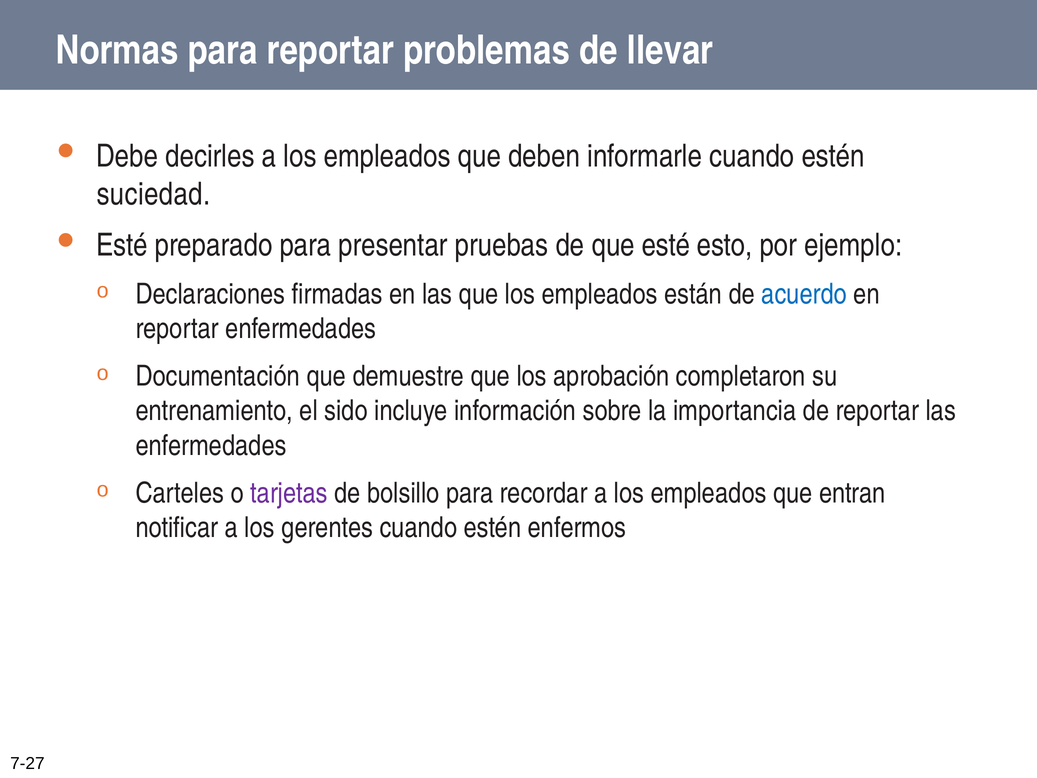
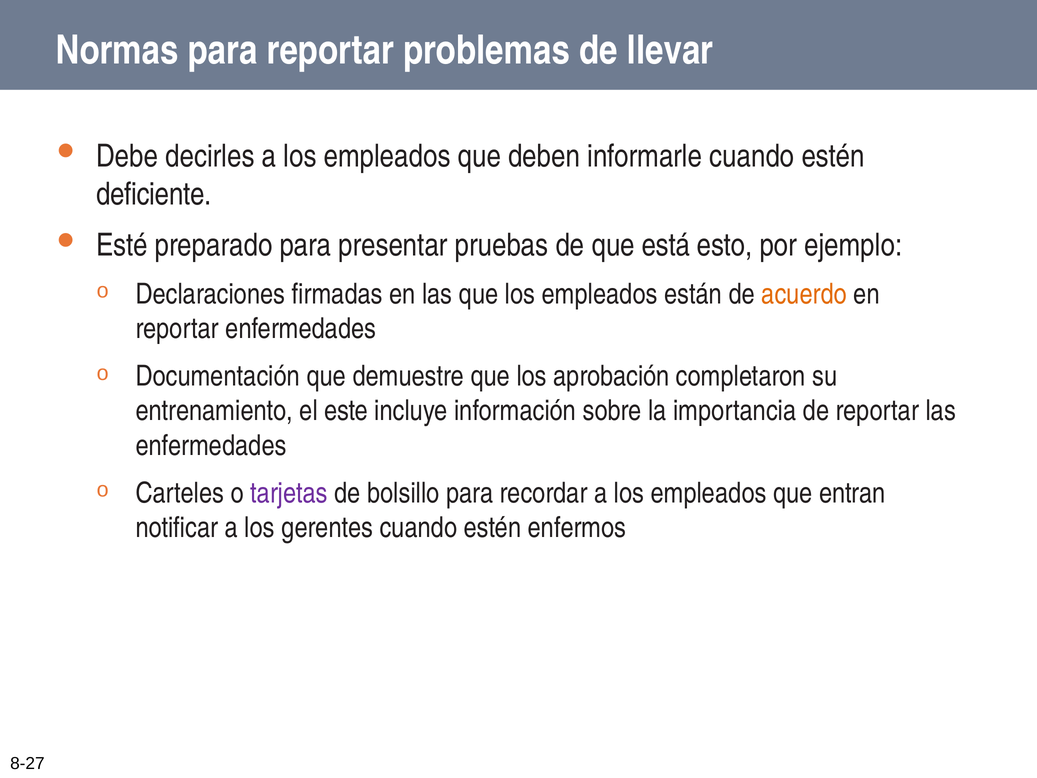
suciedad: suciedad -> deficiente
que esté: esté -> está
acuerdo colour: blue -> orange
sido: sido -> este
7-27: 7-27 -> 8-27
